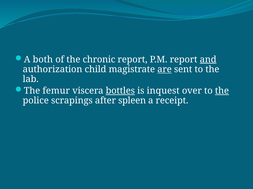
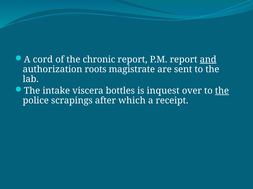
both: both -> cord
child: child -> roots
are underline: present -> none
femur: femur -> intake
bottles underline: present -> none
spleen: spleen -> which
